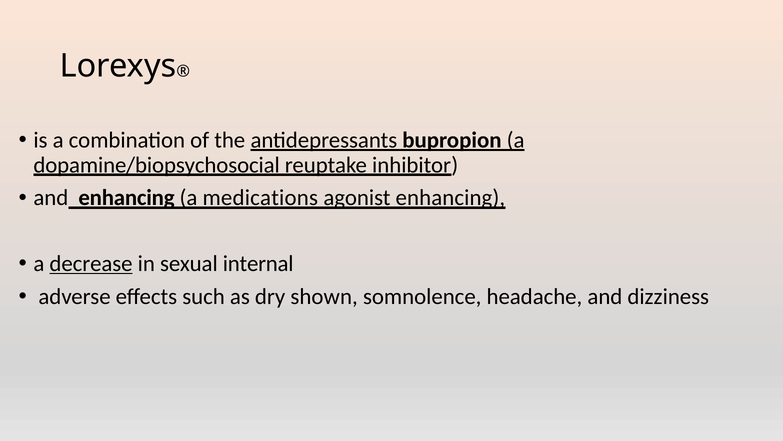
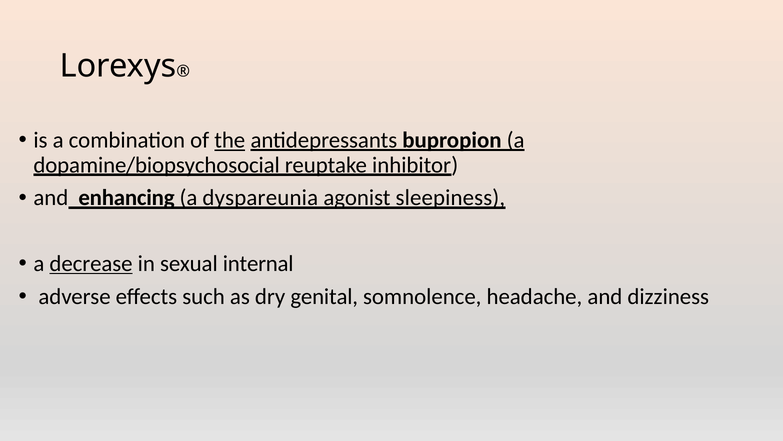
the underline: none -> present
medications: medications -> dyspareunia
agonist enhancing: enhancing -> sleepiness
shown: shown -> genital
